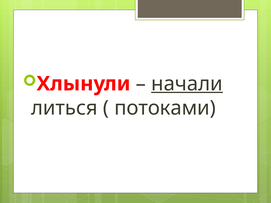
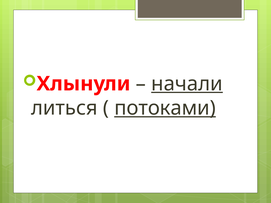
потоками underline: none -> present
